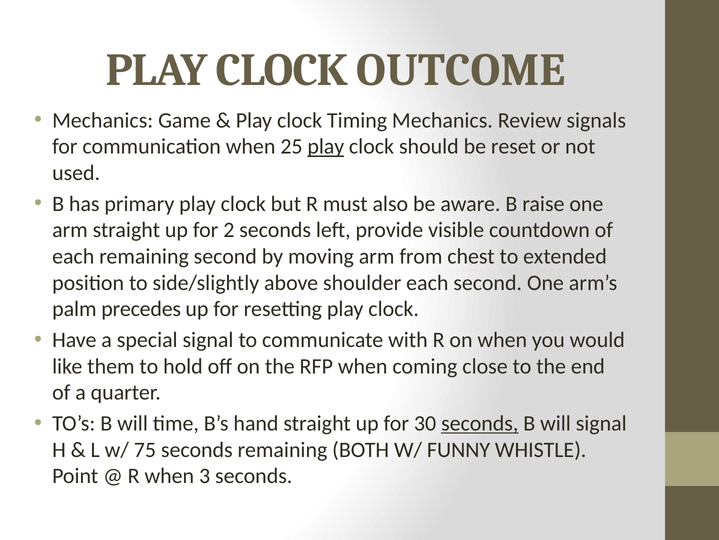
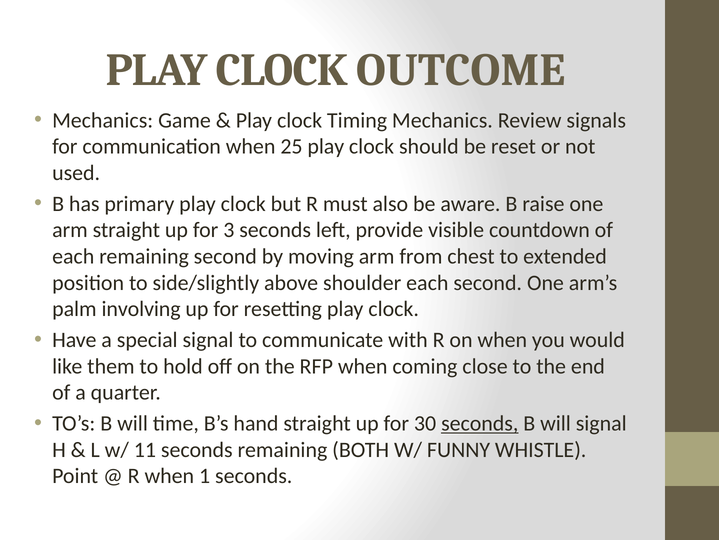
play at (326, 146) underline: present -> none
2: 2 -> 3
precedes: precedes -> involving
75: 75 -> 11
3: 3 -> 1
